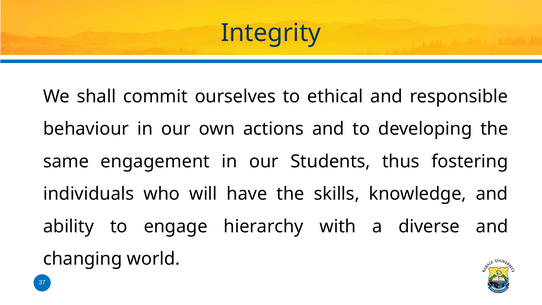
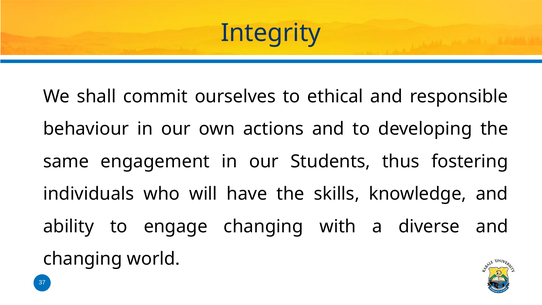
engage hierarchy: hierarchy -> changing
